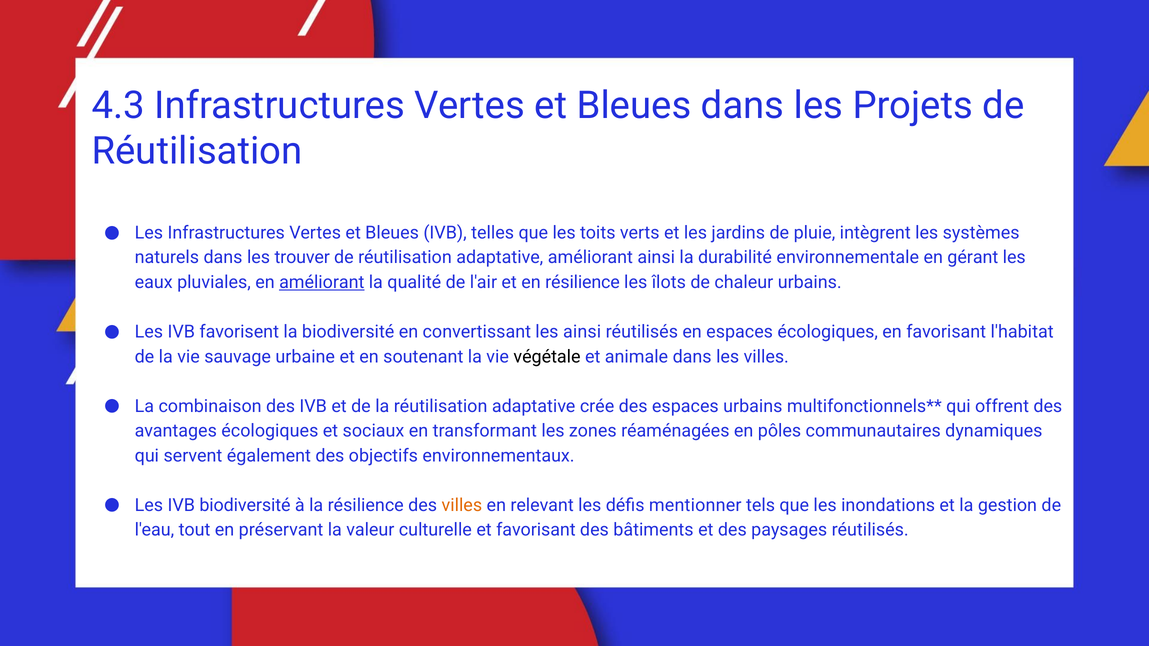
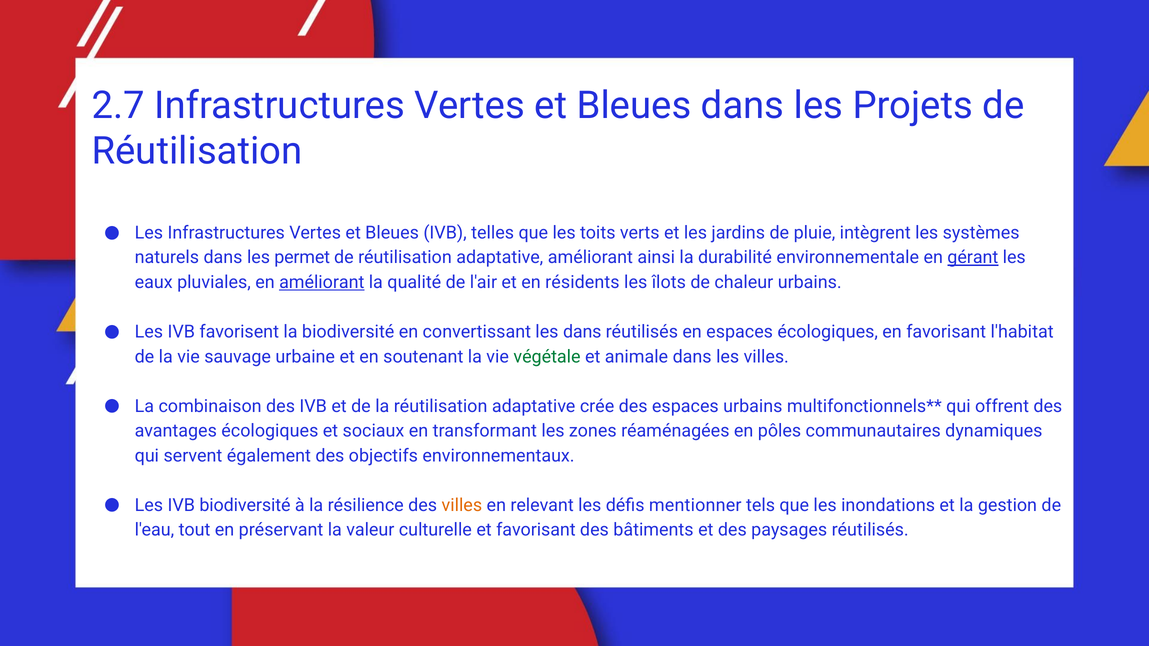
4.3: 4.3 -> 2.7
trouver: trouver -> permet
gérant underline: none -> present
en résilience: résilience -> résidents
les ainsi: ainsi -> dans
végétale colour: black -> green
